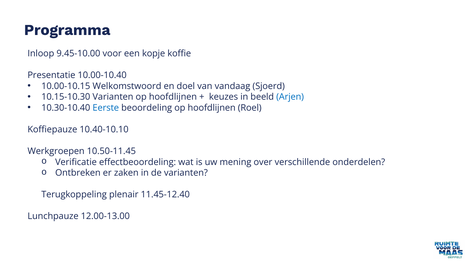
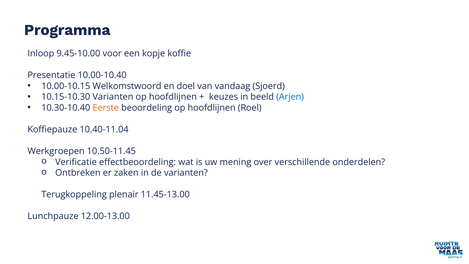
Eerste colour: blue -> orange
10.40-10.10: 10.40-10.10 -> 10.40-11.04
11.45-12.40: 11.45-12.40 -> 11.45-13.00
